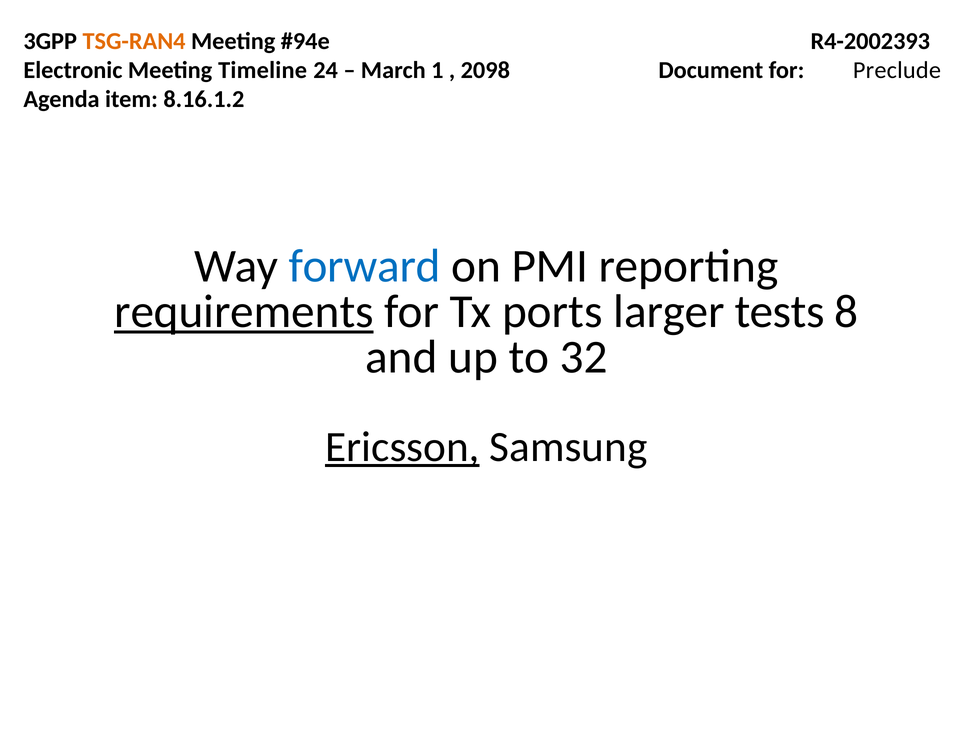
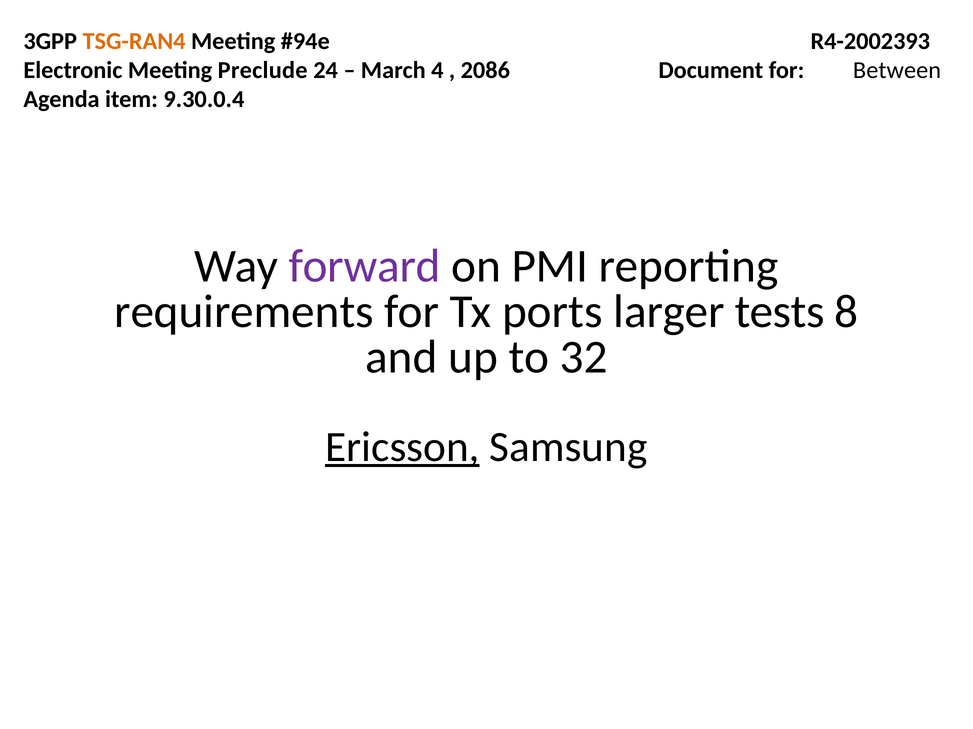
Timeline: Timeline -> Preclude
1: 1 -> 4
2098: 2098 -> 2086
Preclude: Preclude -> Between
8.16.1.2: 8.16.1.2 -> 9.30.0.4
forward colour: blue -> purple
requirements underline: present -> none
